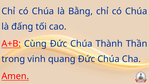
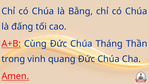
Thành: Thành -> Tháng
